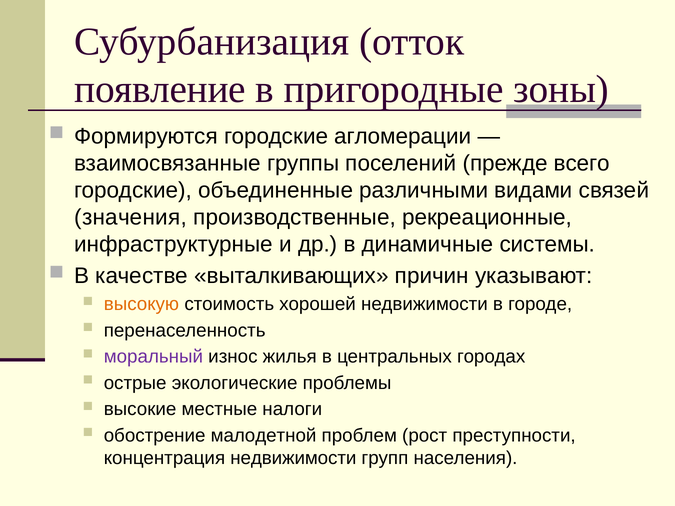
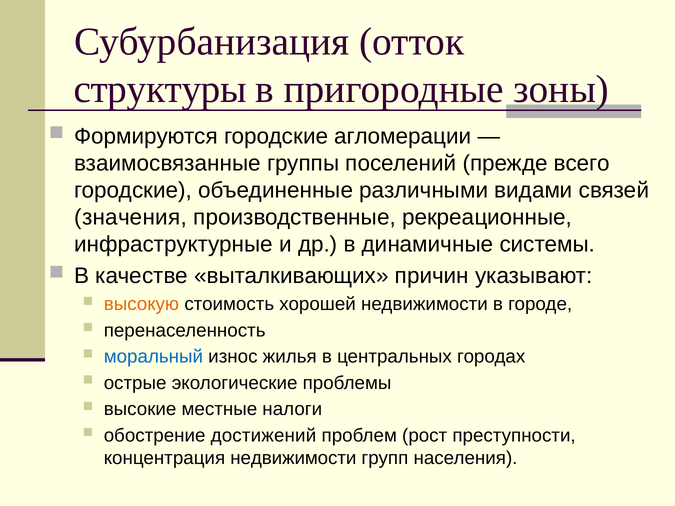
появление: появление -> структуры
моральный colour: purple -> blue
малодетной: малодетной -> достижений
